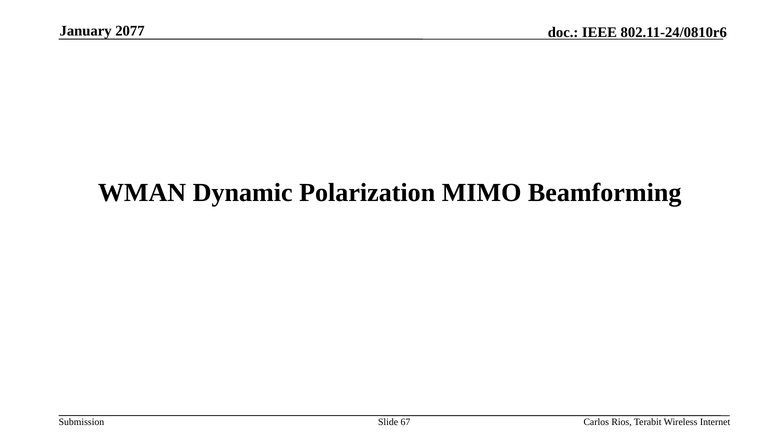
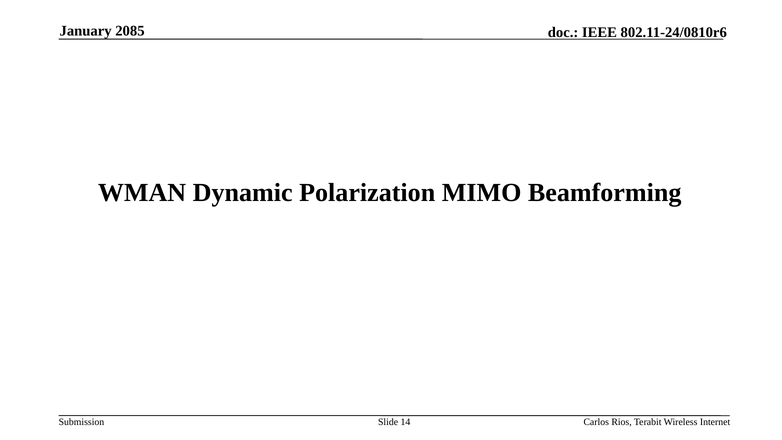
2077: 2077 -> 2085
67: 67 -> 14
